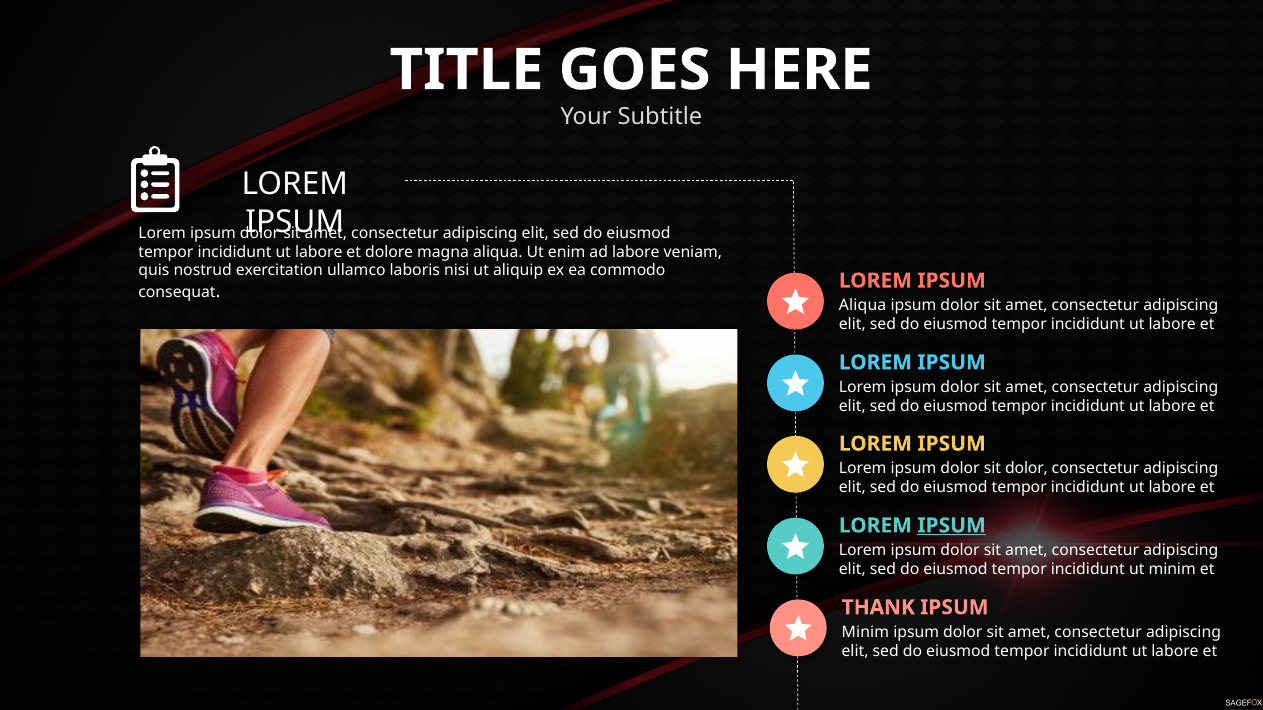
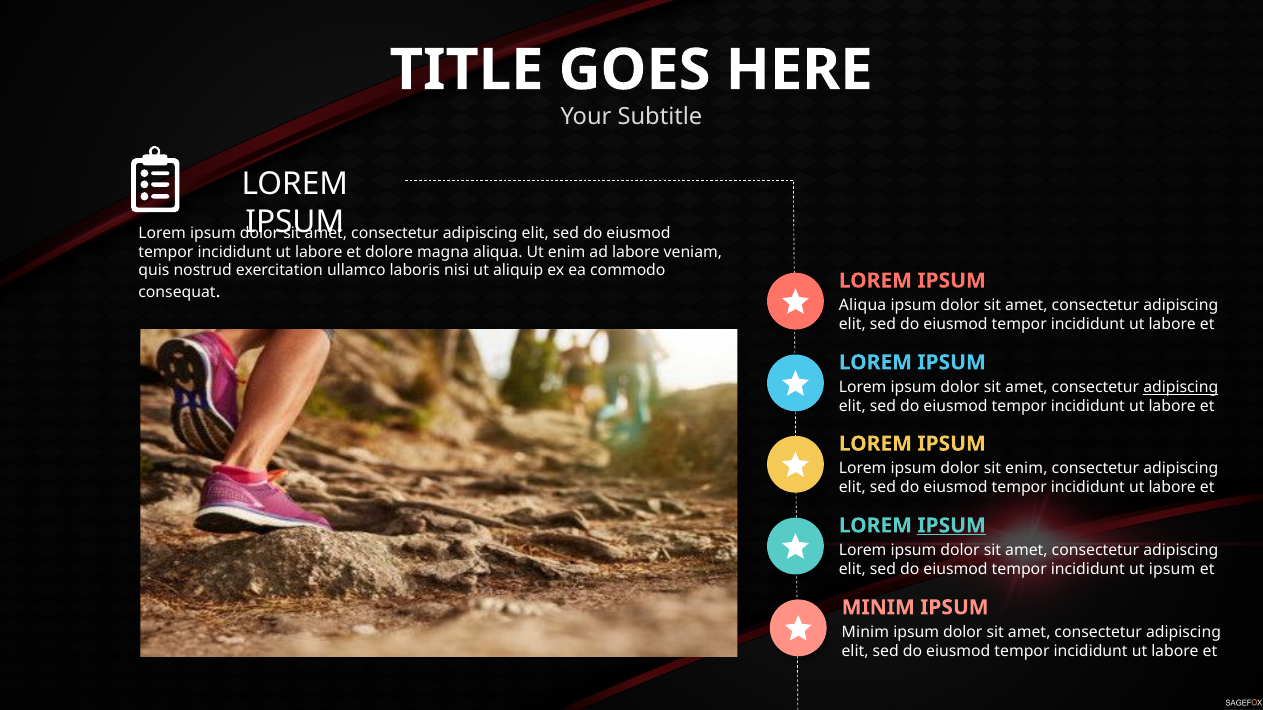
adipiscing at (1181, 388) underline: none -> present
sit dolor: dolor -> enim
ut minim: minim -> ipsum
THANK at (878, 608): THANK -> MINIM
